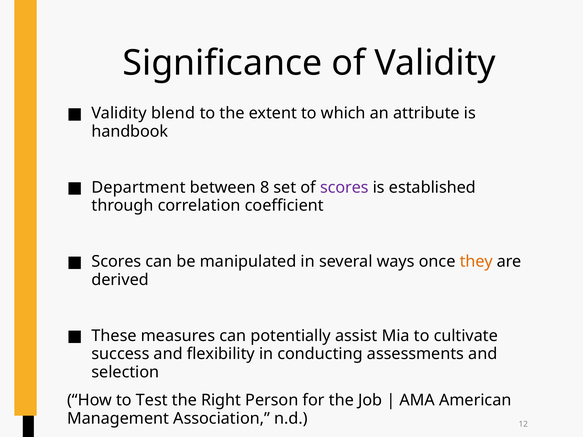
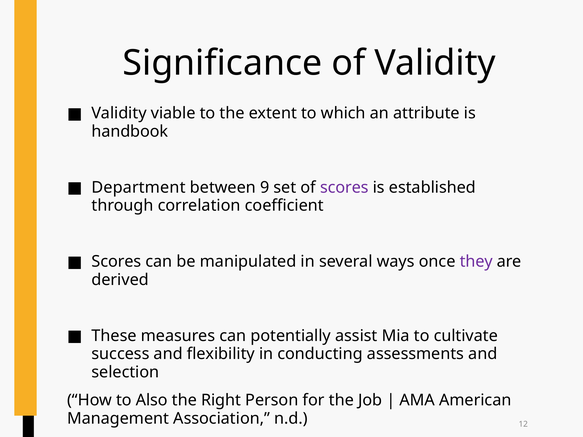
blend: blend -> viable
8: 8 -> 9
they colour: orange -> purple
Test: Test -> Also
